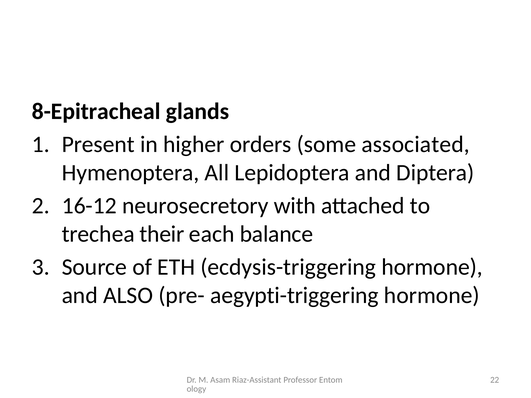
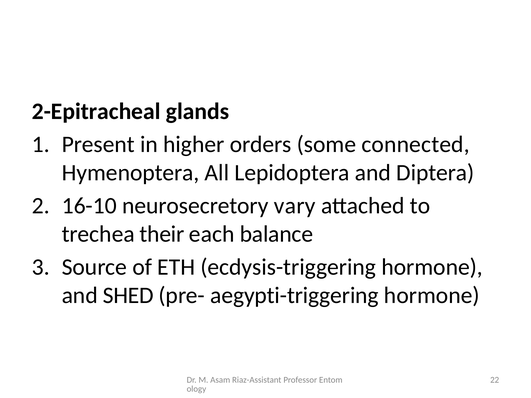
8-Epitracheal: 8-Epitracheal -> 2-Epitracheal
associated: associated -> connected
16-12: 16-12 -> 16-10
with: with -> vary
ALSO: ALSO -> SHED
